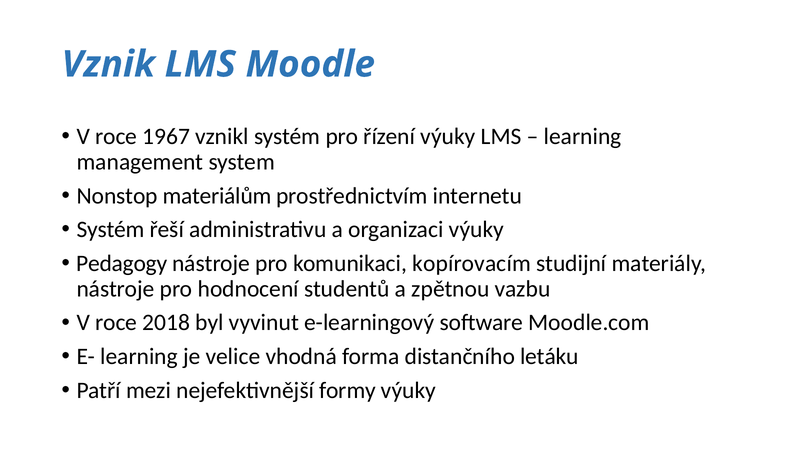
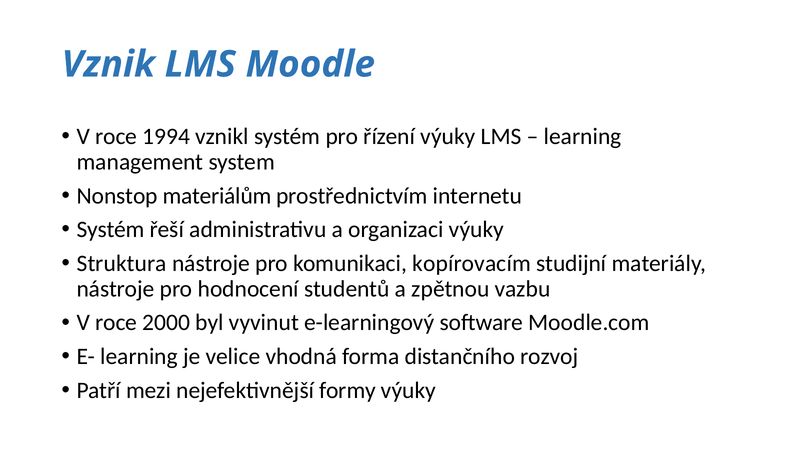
1967: 1967 -> 1994
Pedagogy: Pedagogy -> Struktura
2018: 2018 -> 2000
letáku: letáku -> rozvoj
